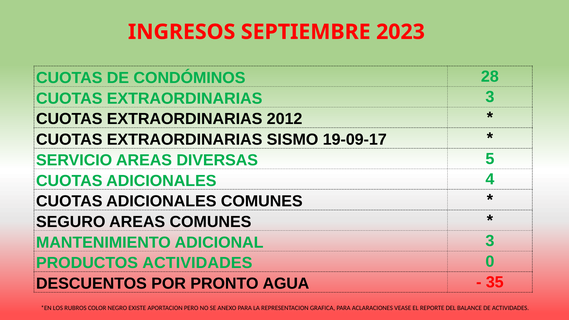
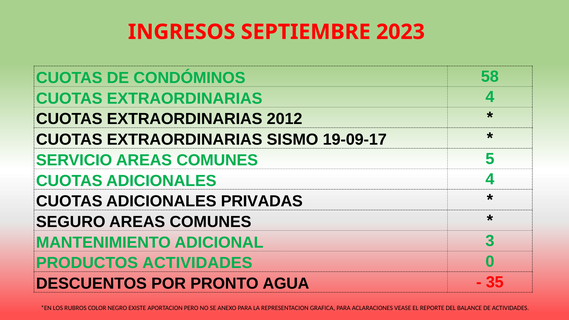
28: 28 -> 58
EXTRAORDINARIAS 3: 3 -> 4
SERVICIO AREAS DIVERSAS: DIVERSAS -> COMUNES
ADICIONALES COMUNES: COMUNES -> PRIVADAS
